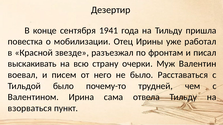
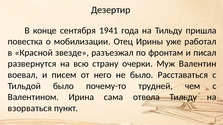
выскакивать: выскакивать -> развернутся
